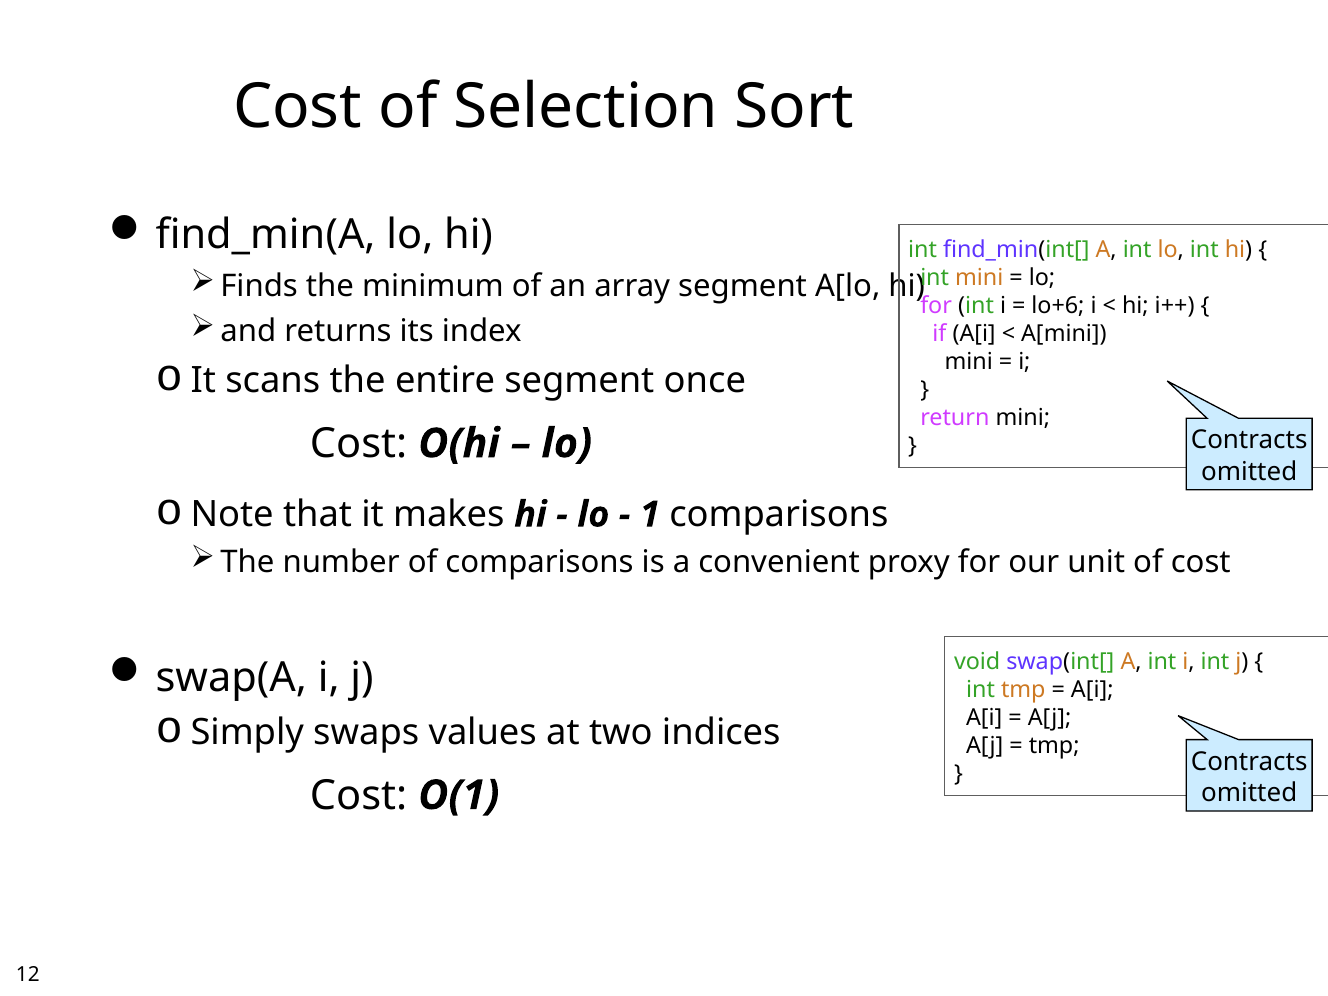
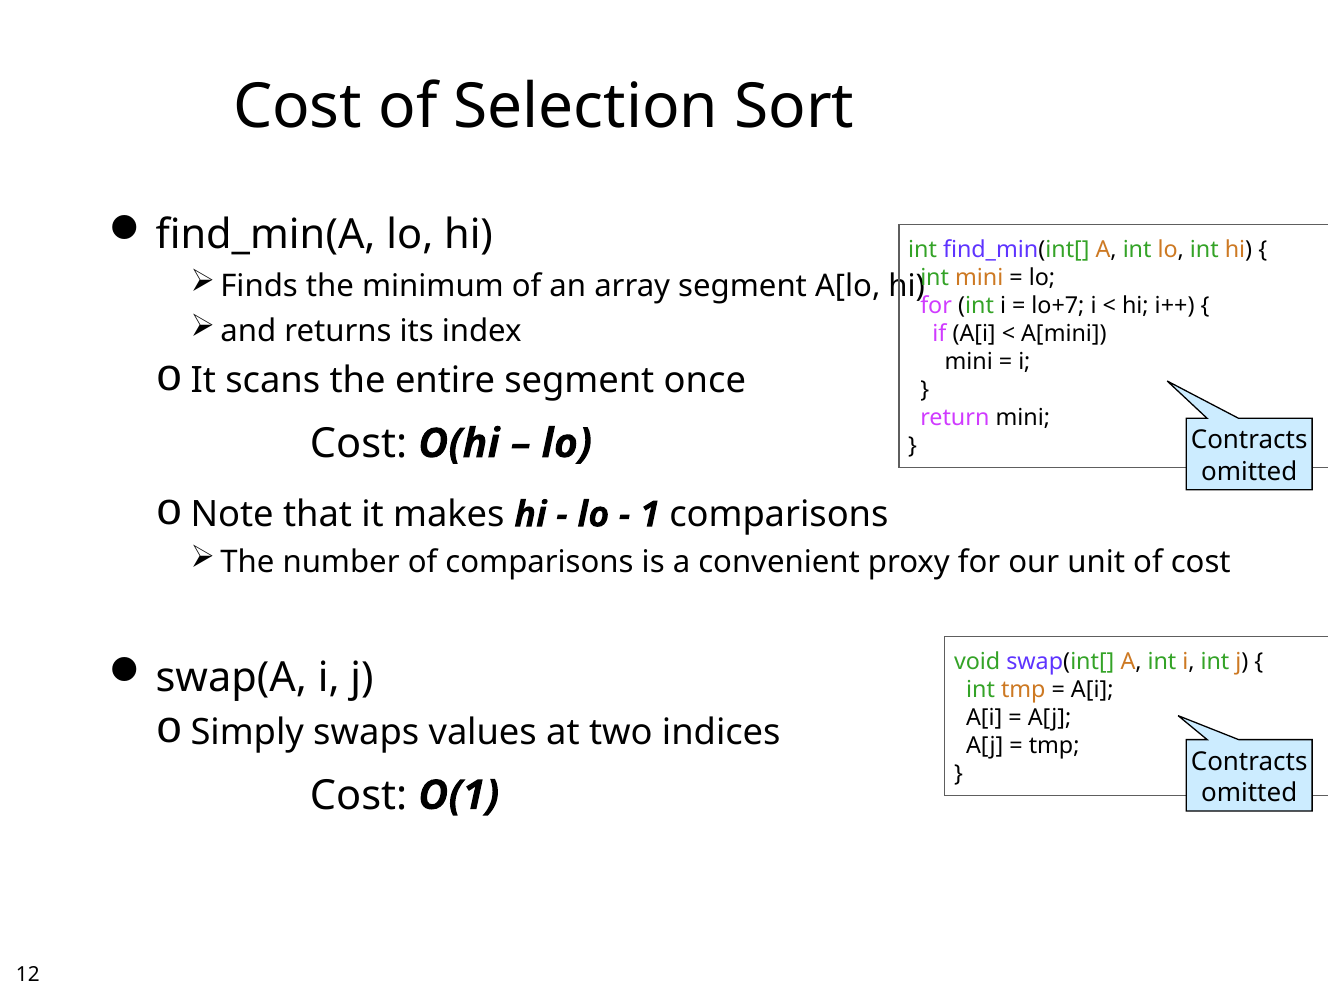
lo+6: lo+6 -> lo+7
